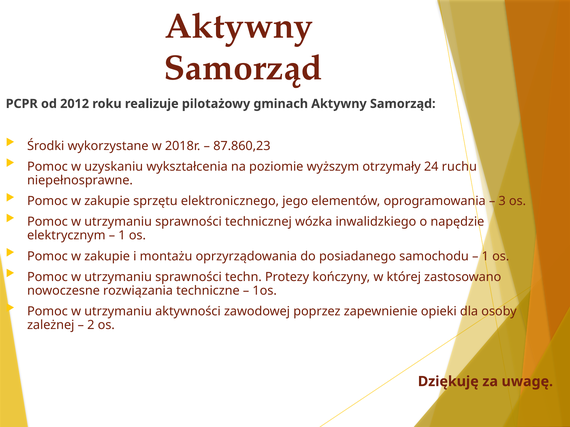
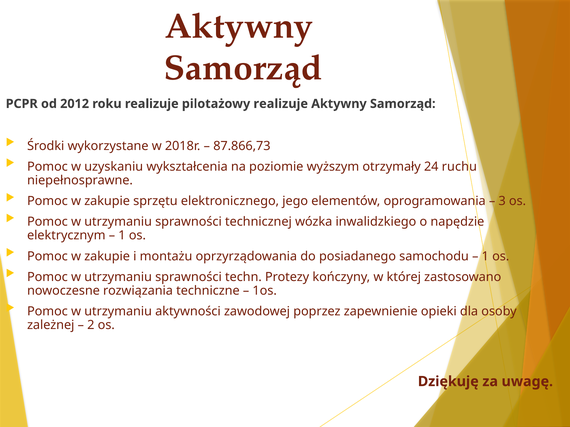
pilotażowy gminach: gminach -> realizuje
87.860,23: 87.860,23 -> 87.866,73
